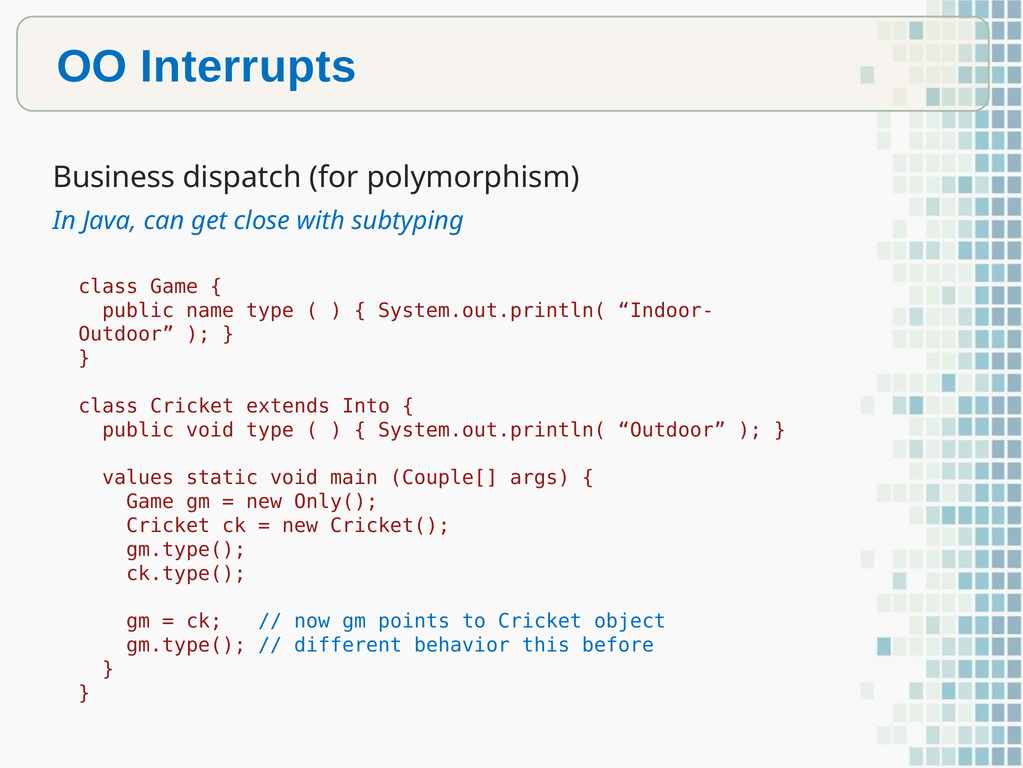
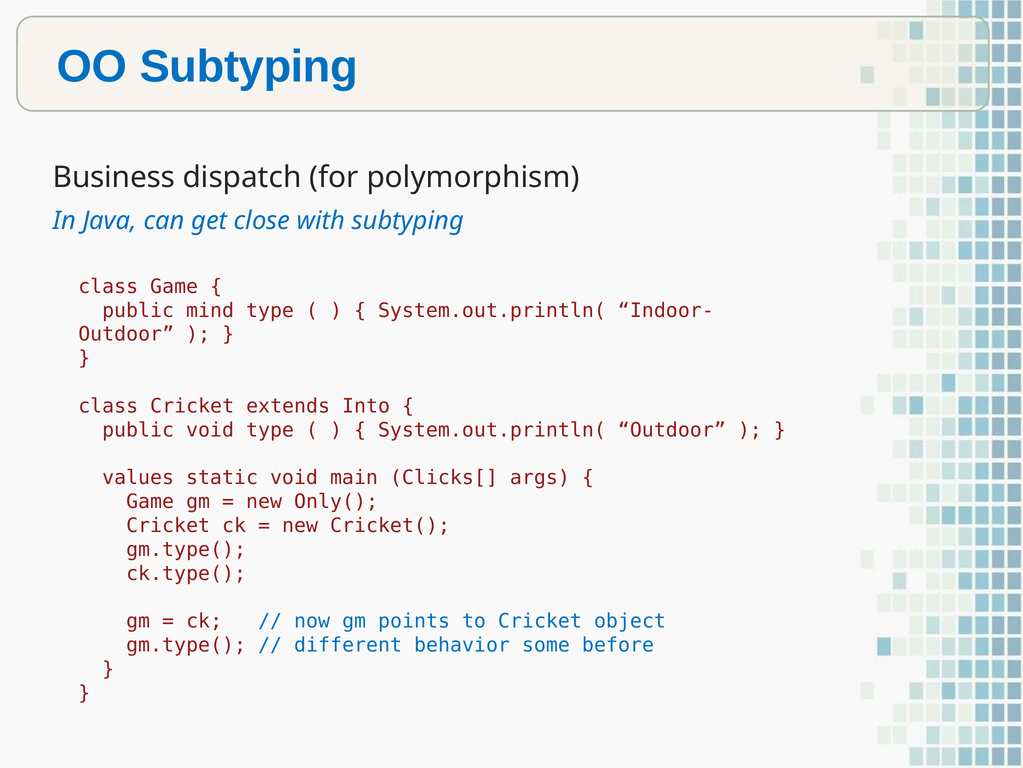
OO Interrupts: Interrupts -> Subtyping
name: name -> mind
Couple[: Couple[ -> Clicks[
this: this -> some
